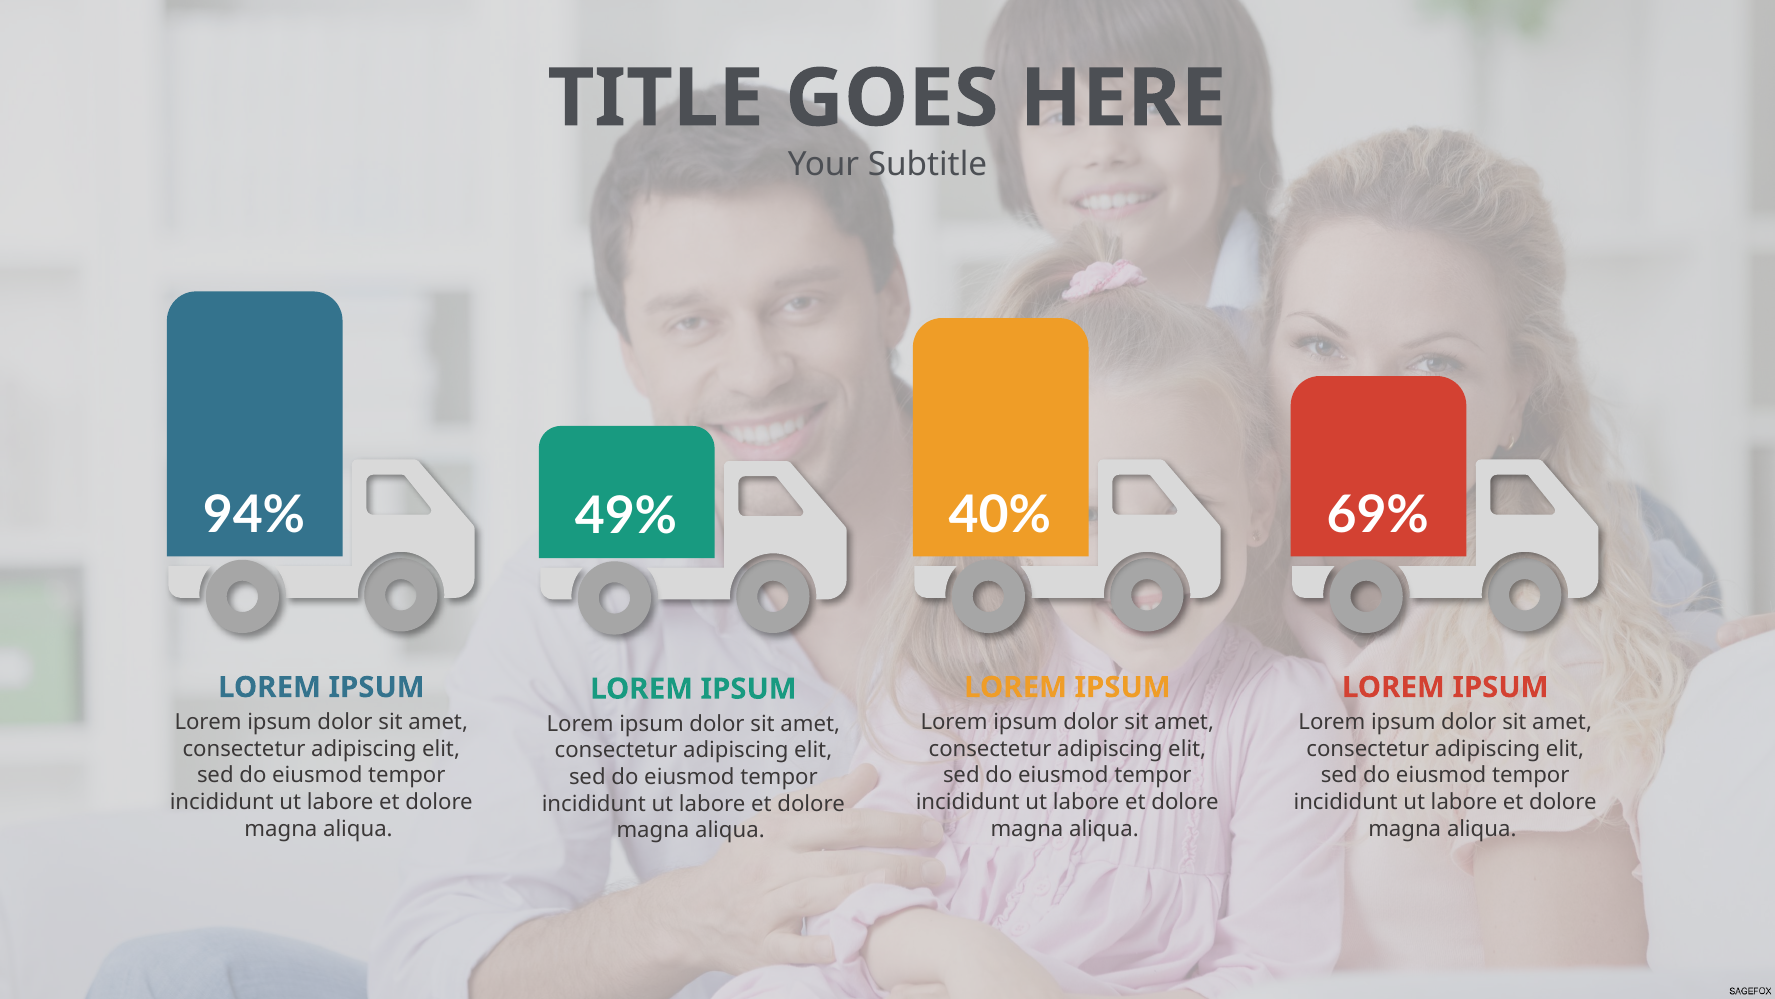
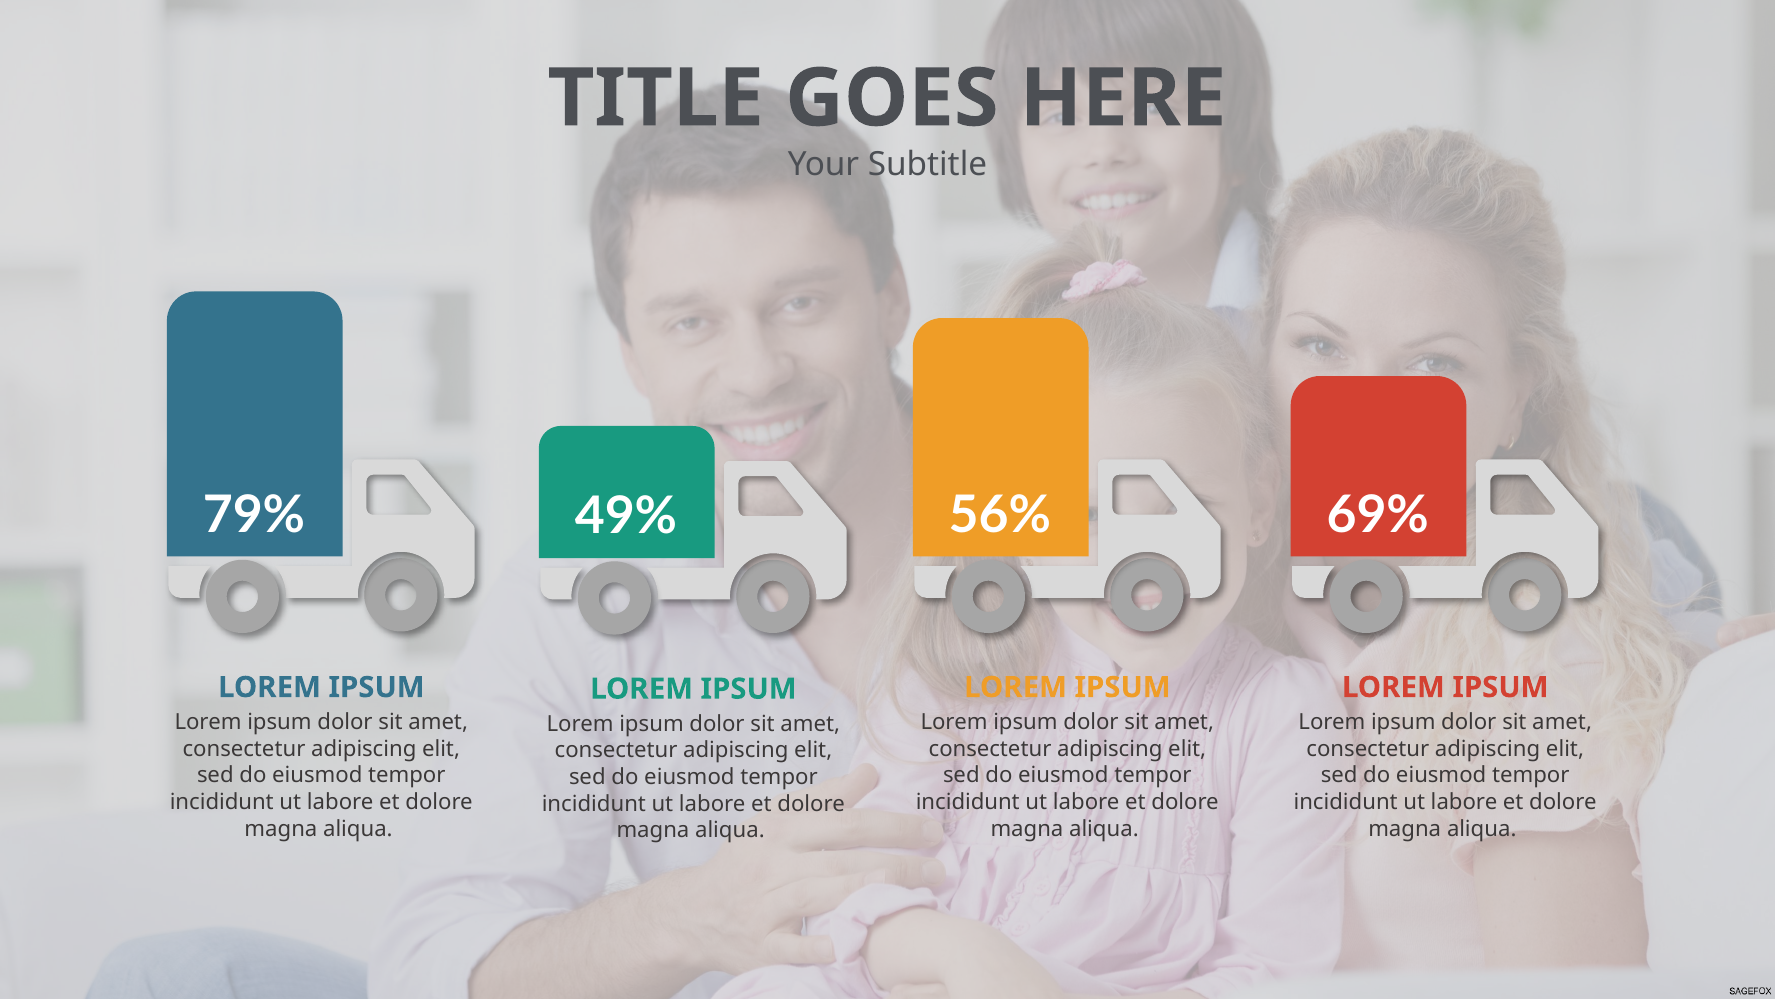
94%: 94% -> 79%
40%: 40% -> 56%
